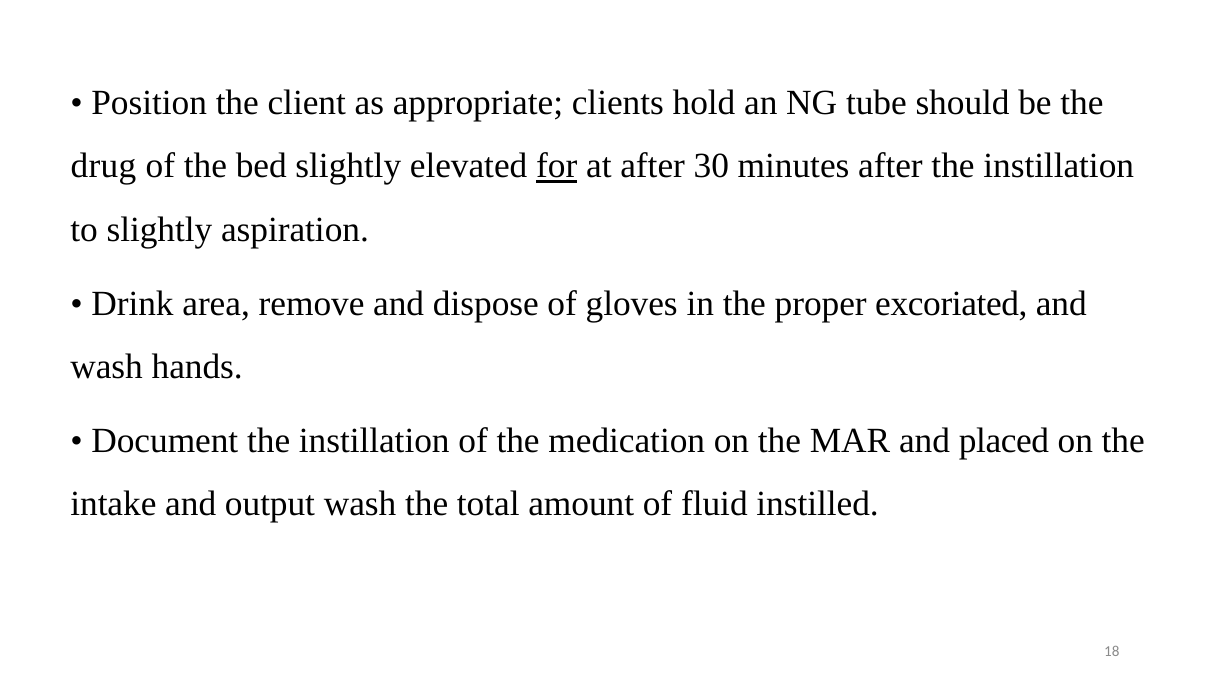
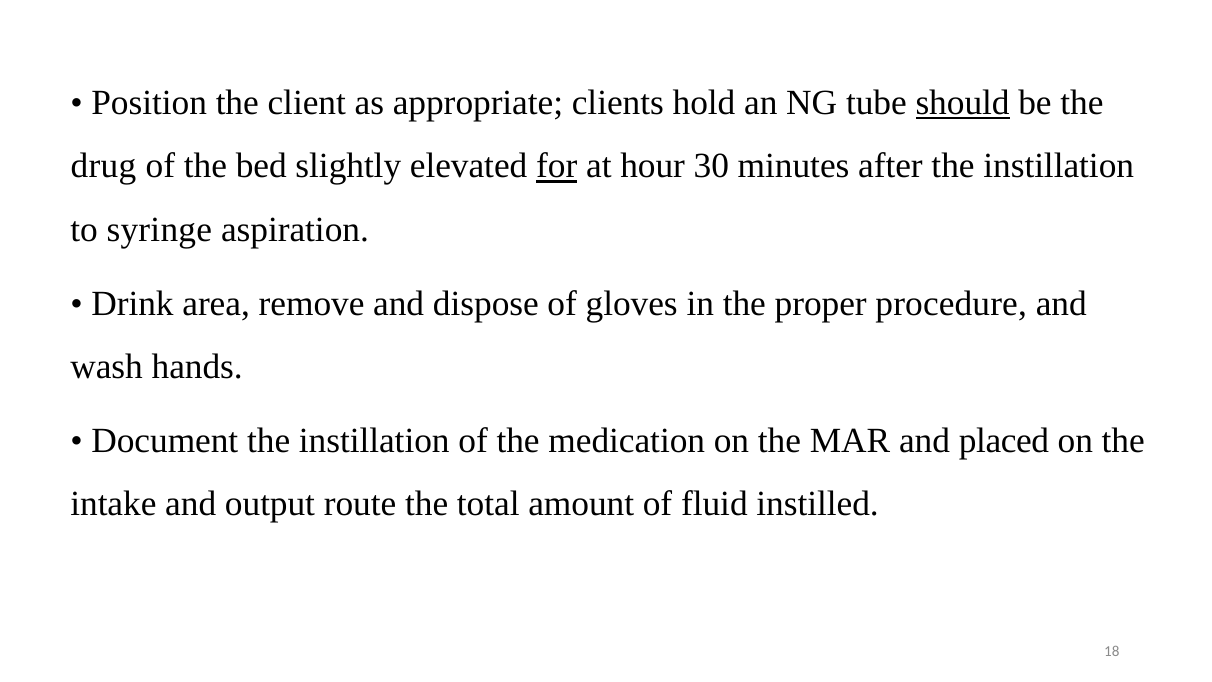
should underline: none -> present
at after: after -> hour
to slightly: slightly -> syringe
excoriated: excoriated -> procedure
output wash: wash -> route
